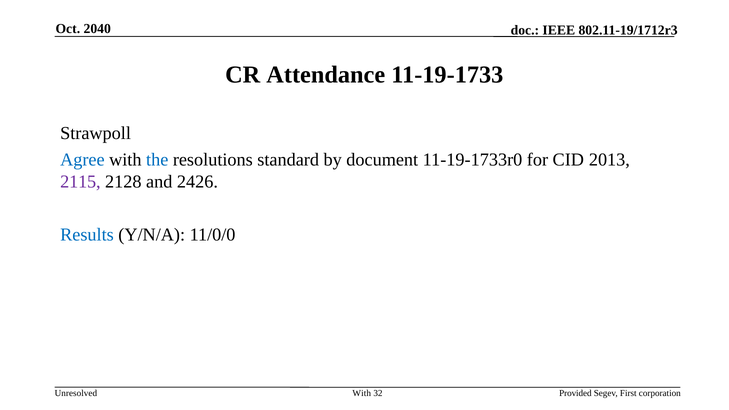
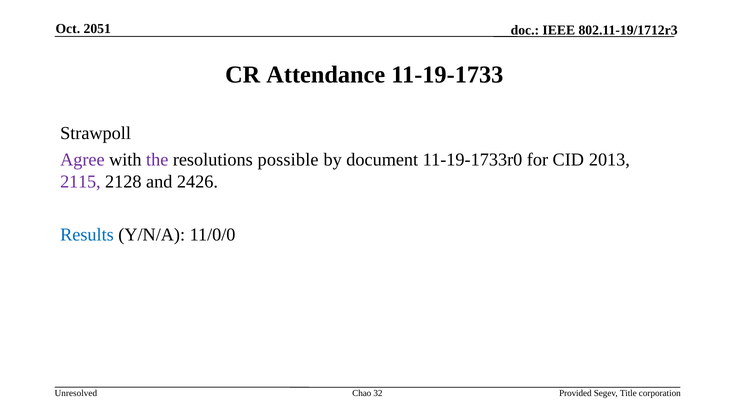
2040: 2040 -> 2051
Agree colour: blue -> purple
the colour: blue -> purple
standard: standard -> possible
With at (362, 393): With -> Chao
First: First -> Title
